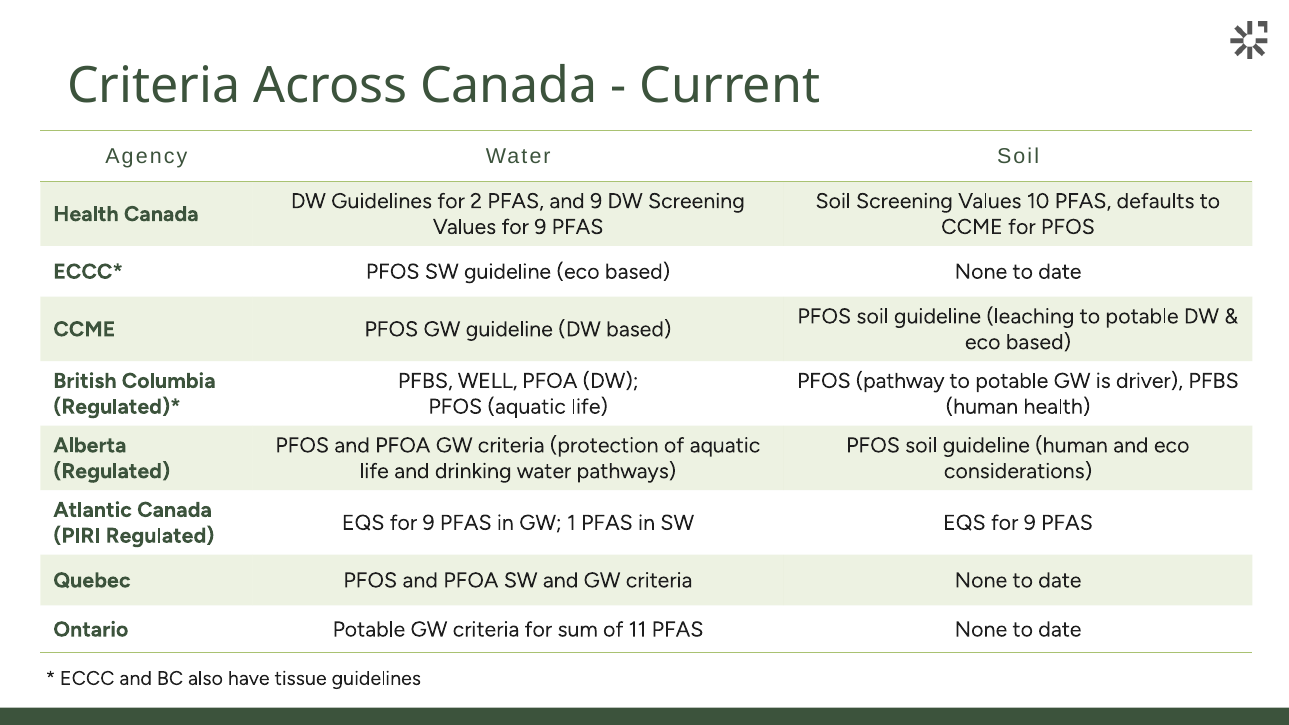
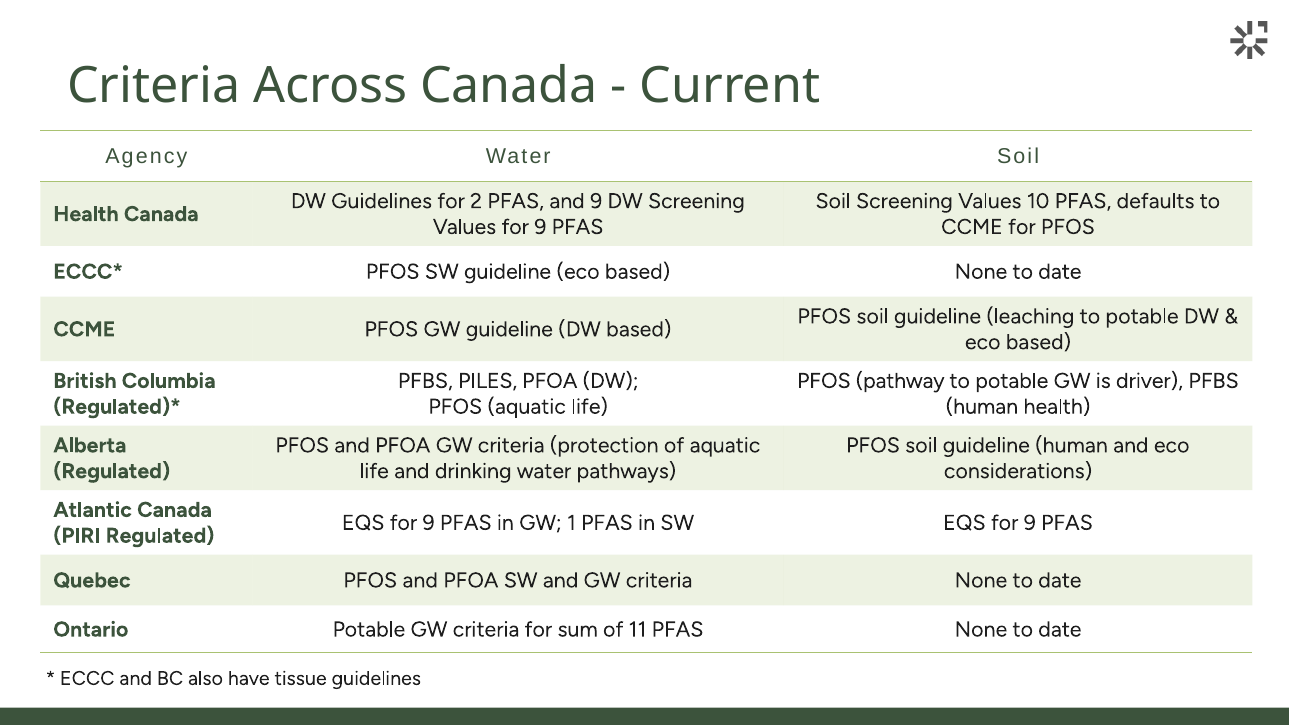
WELL: WELL -> PILES
